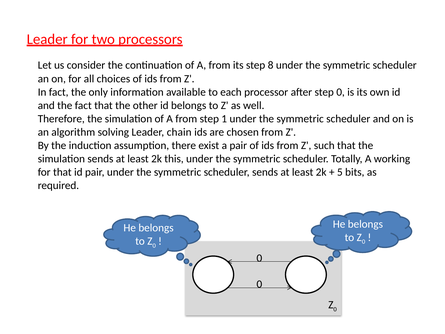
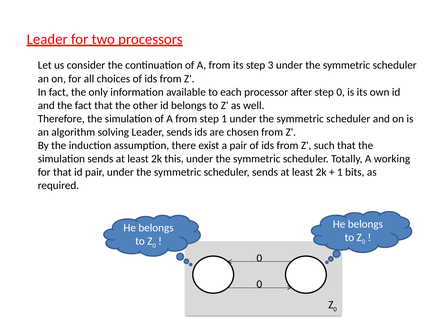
8: 8 -> 3
Leader chain: chain -> sends
5 at (340, 172): 5 -> 1
